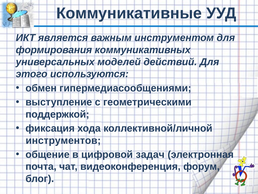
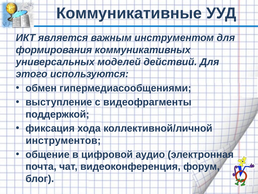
геометрическими: геометрическими -> видеофрагменты
задач: задач -> аудио
